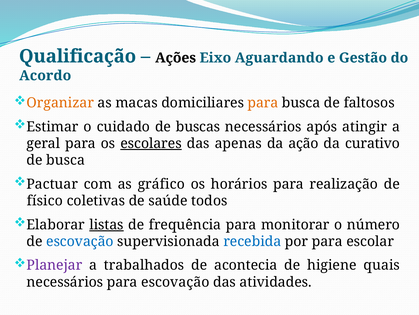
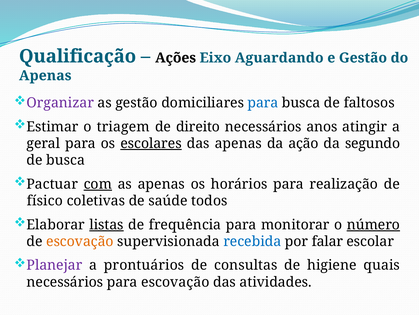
Acordo at (45, 75): Acordo -> Apenas
Organizar colour: orange -> purple
as macas: macas -> gestão
para at (263, 103) colour: orange -> blue
cuidado: cuidado -> triagem
buscas: buscas -> direito
após: após -> anos
curativo: curativo -> segundo
com underline: none -> present
as gráfico: gráfico -> apenas
número underline: none -> present
escovação at (80, 241) colour: blue -> orange
por para: para -> falar
trabalhados: trabalhados -> prontuários
acontecia: acontecia -> consultas
